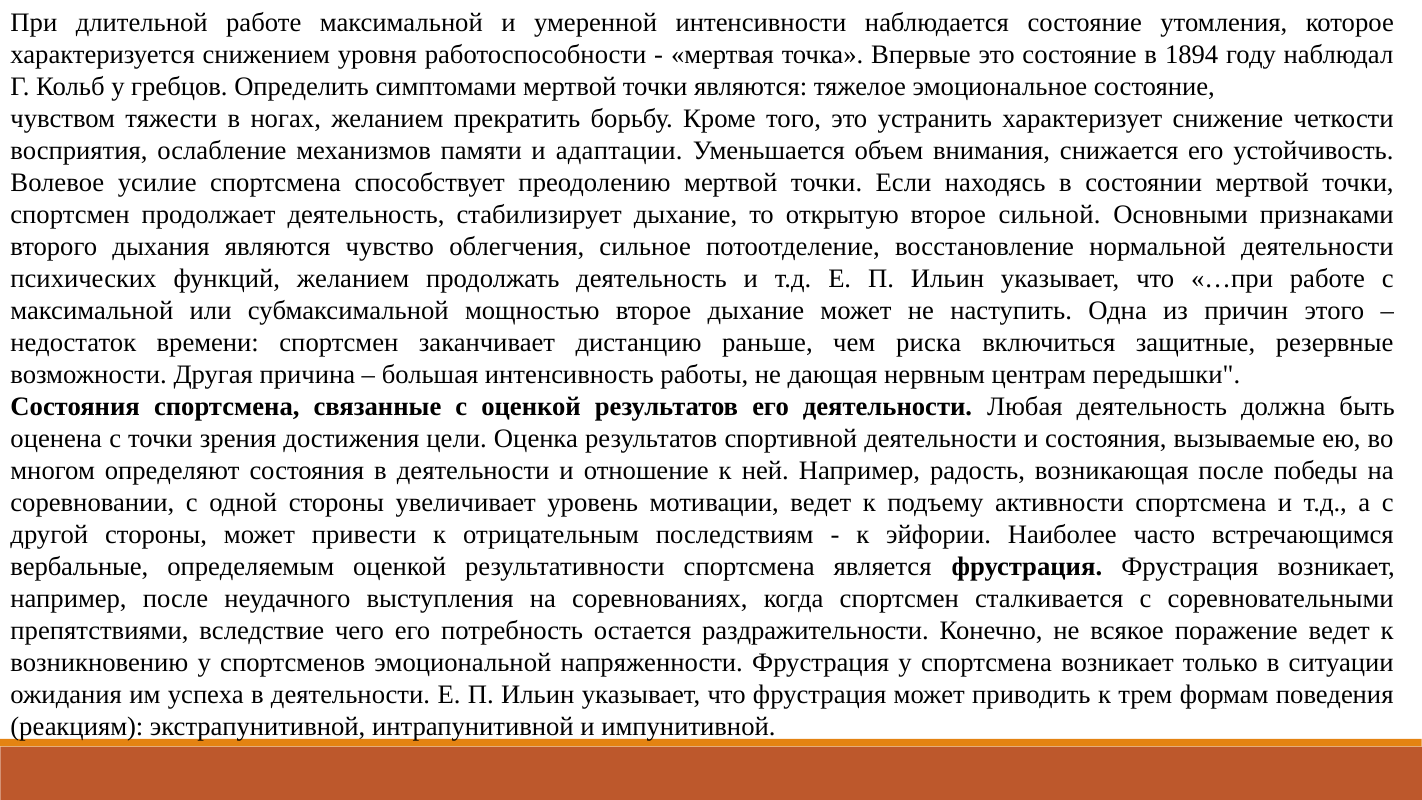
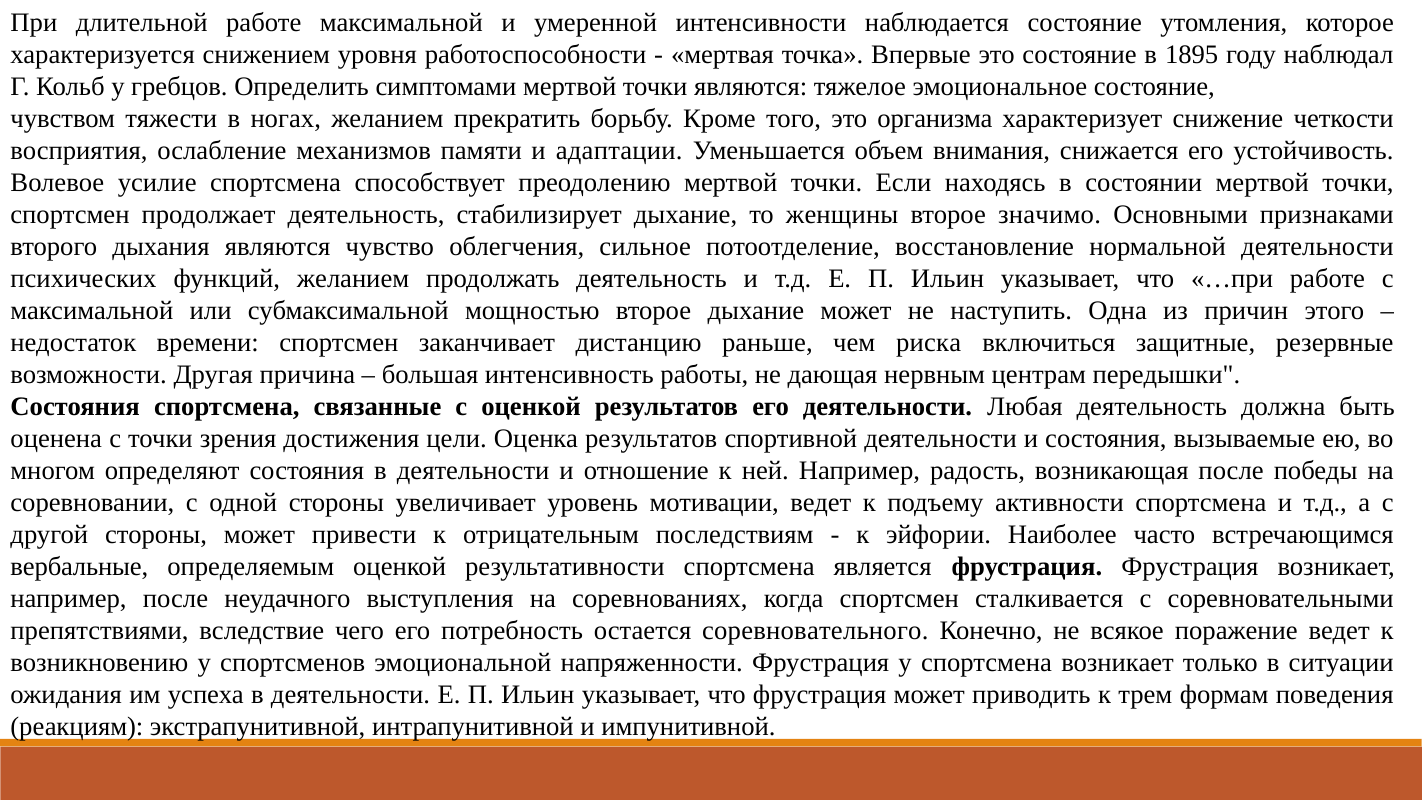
1894: 1894 -> 1895
устранить: устранить -> организма
открытую: открытую -> женщины
сильной: сильной -> значимо
раздражительности: раздражительности -> соревновательного
